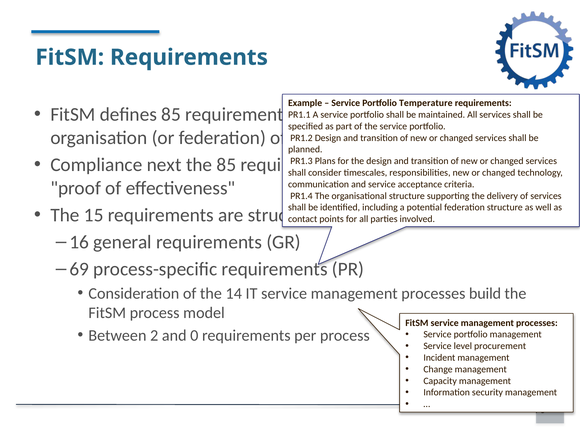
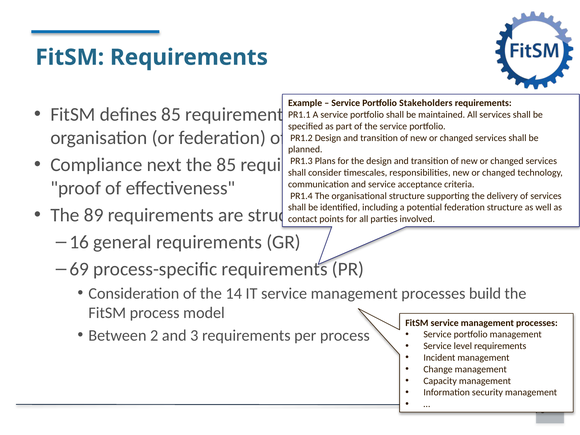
Temperature: Temperature -> Stakeholders
15: 15 -> 89
0: 0 -> 3
level procurement: procurement -> requirements
